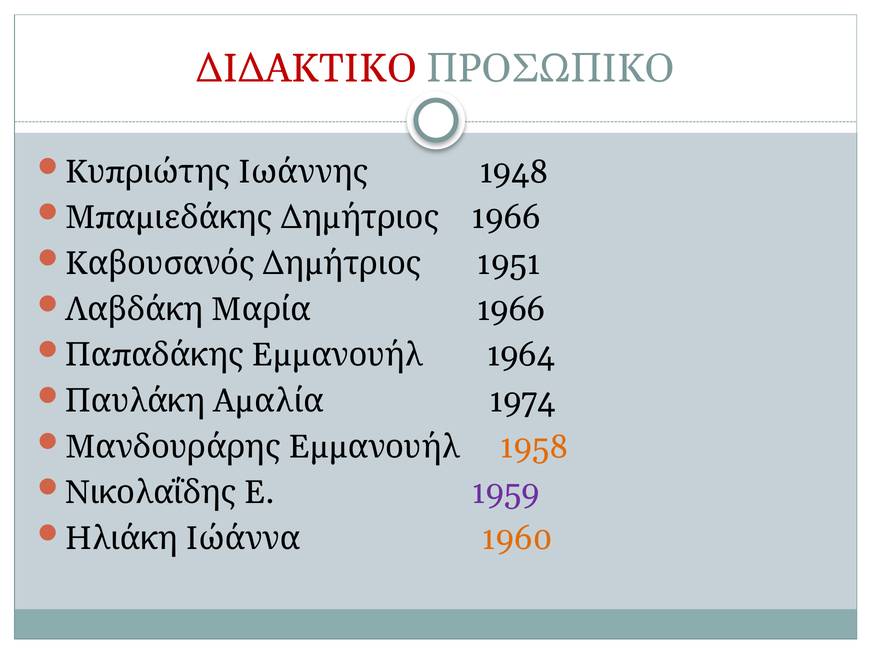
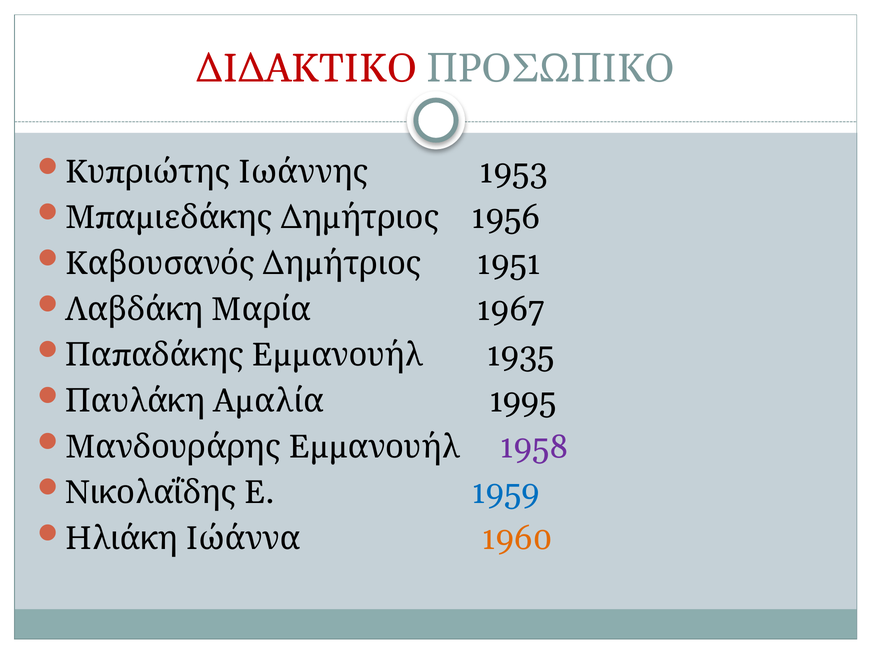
1948: 1948 -> 1953
1966 at (506, 218): 1966 -> 1956
1966 at (511, 309): 1966 -> 1967
1964: 1964 -> 1935
1974: 1974 -> 1995
1958 colour: orange -> purple
1959 colour: purple -> blue
